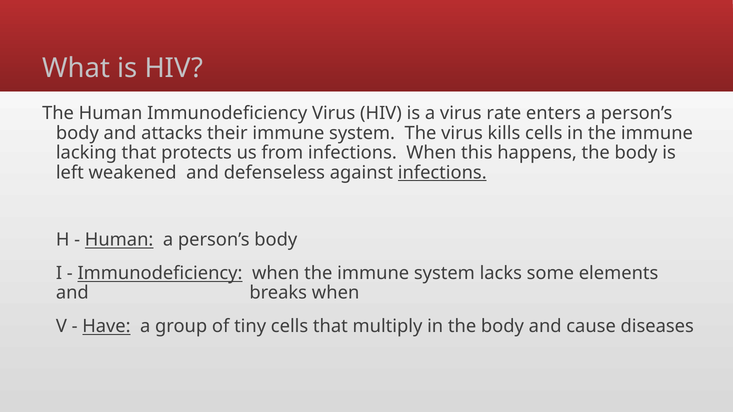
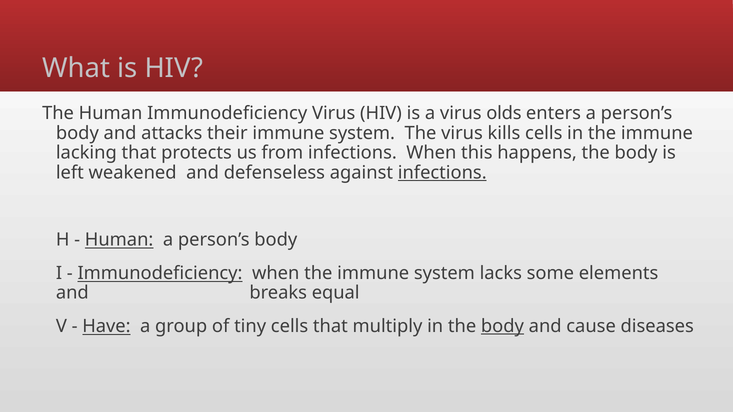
rate: rate -> olds
breaks when: when -> equal
body at (502, 327) underline: none -> present
